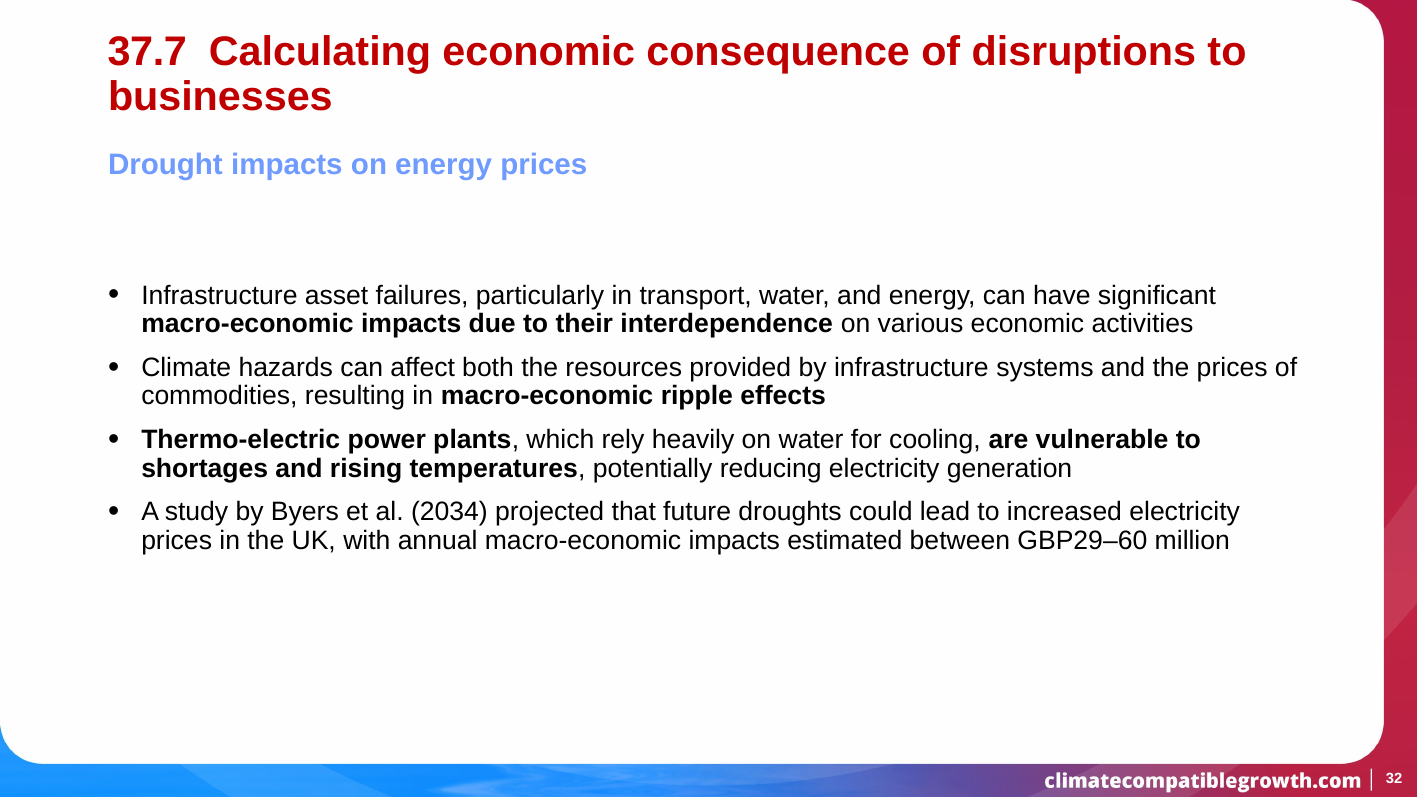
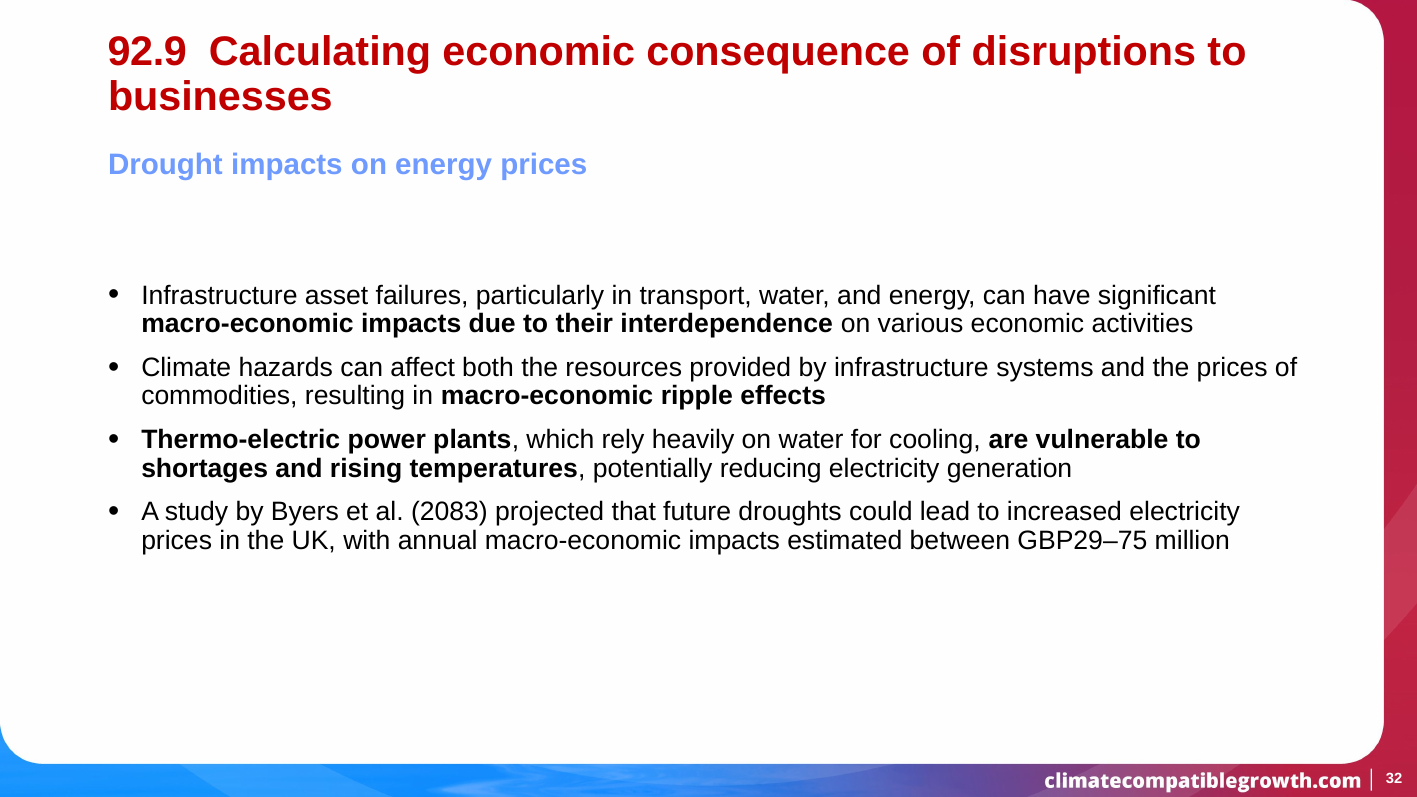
37.7: 37.7 -> 92.9
2034: 2034 -> 2083
GBP29–60: GBP29–60 -> GBP29–75
